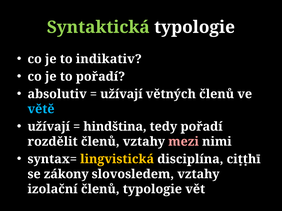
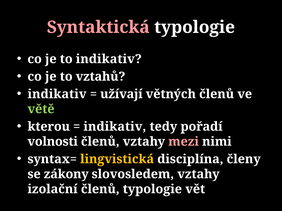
Syntaktická colour: light green -> pink
to pořadí: pořadí -> vztahů
absolutiv at (57, 94): absolutiv -> indikativ
větě colour: light blue -> light green
užívají at (49, 127): užívají -> kterou
hindština at (115, 127): hindština -> indikativ
rozdělit: rozdělit -> volnosti
ciṭṭhī: ciṭṭhī -> členy
